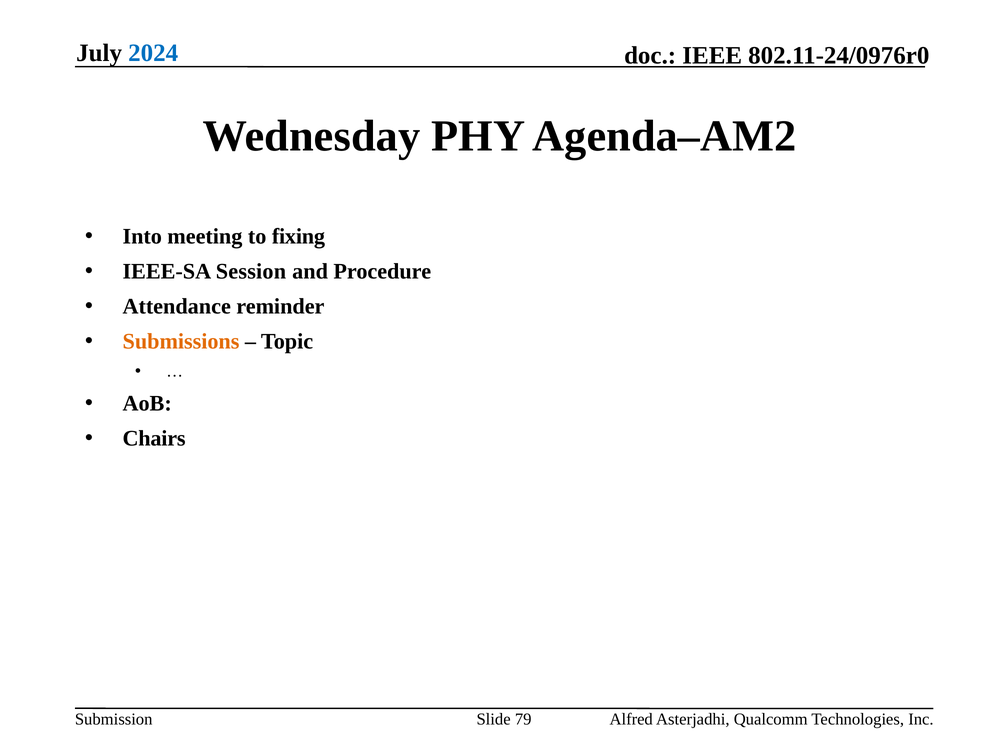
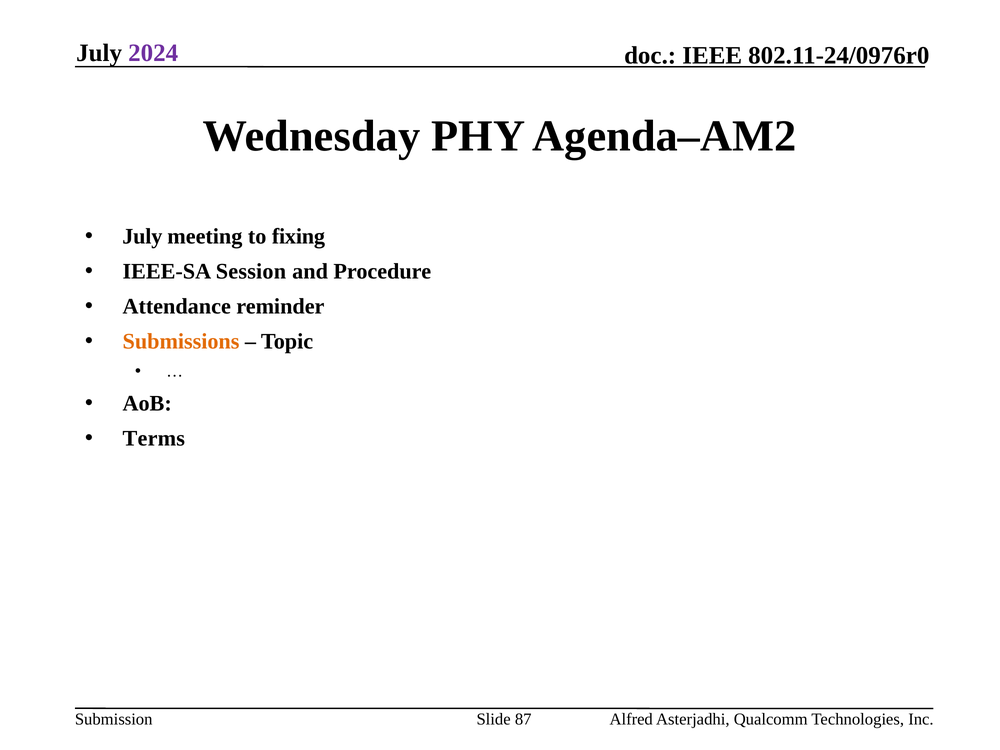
2024 colour: blue -> purple
Into at (142, 237): Into -> July
Chairs: Chairs -> Terms
79: 79 -> 87
